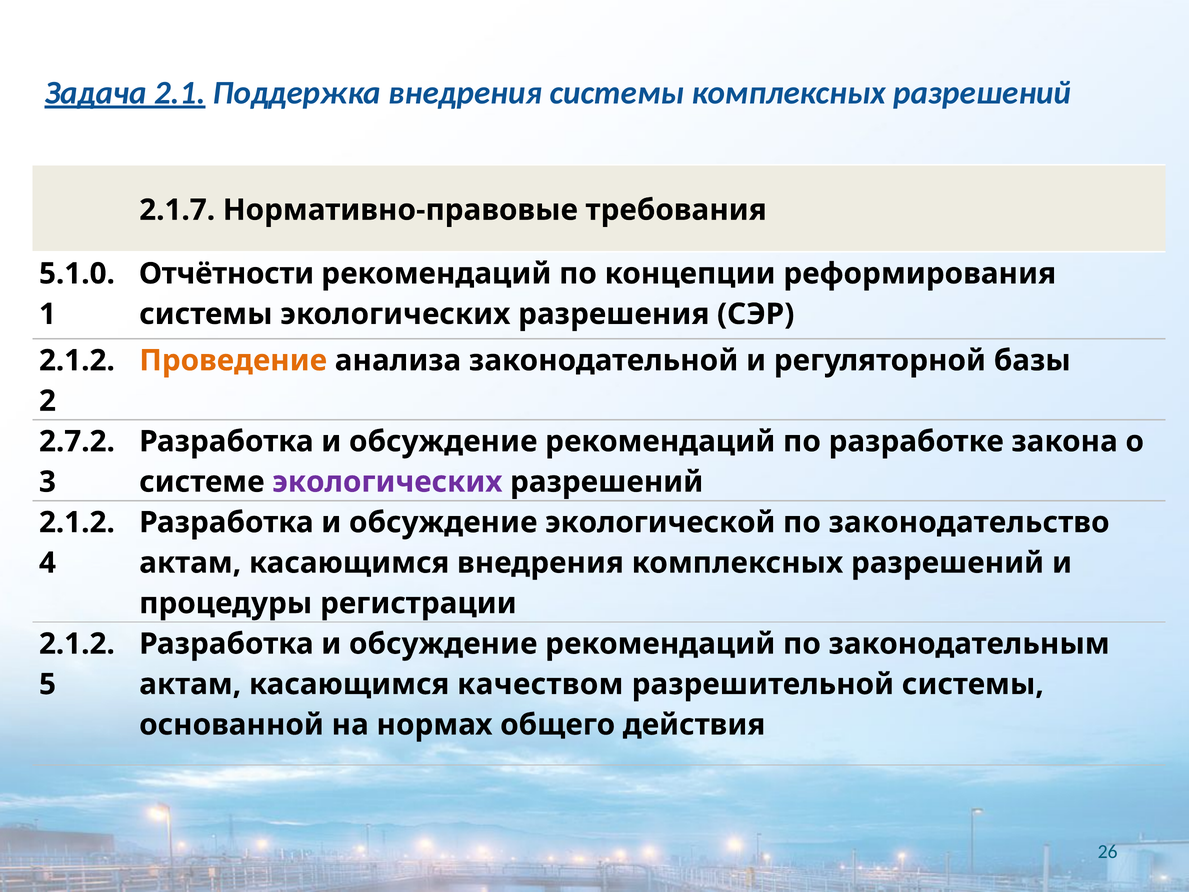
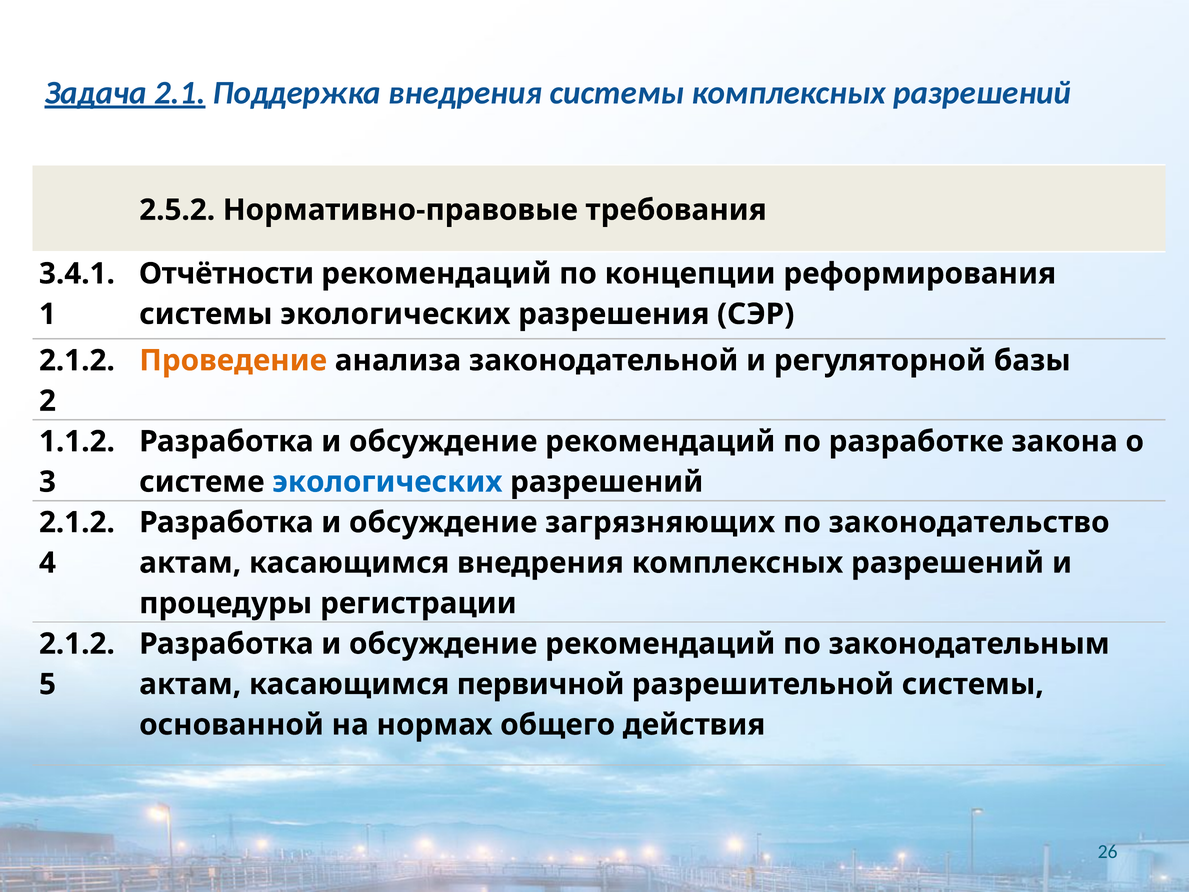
2.1.7: 2.1.7 -> 2.5.2
5.1.0: 5.1.0 -> 3.4.1
2.7.2: 2.7.2 -> 1.1.2
экологических at (387, 482) colour: purple -> blue
экологической: экологической -> загрязняющих
качеством: качеством -> первичной
